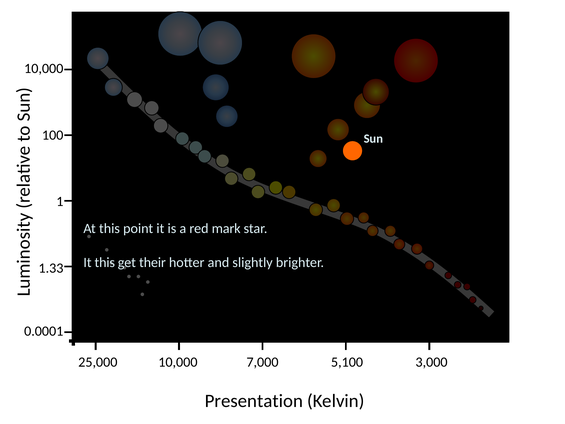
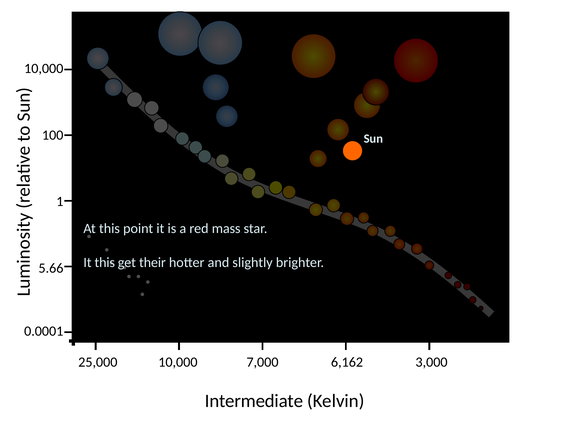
mark: mark -> mass
1.33: 1.33 -> 5.66
5,100: 5,100 -> 6,162
Presentation: Presentation -> Intermediate
